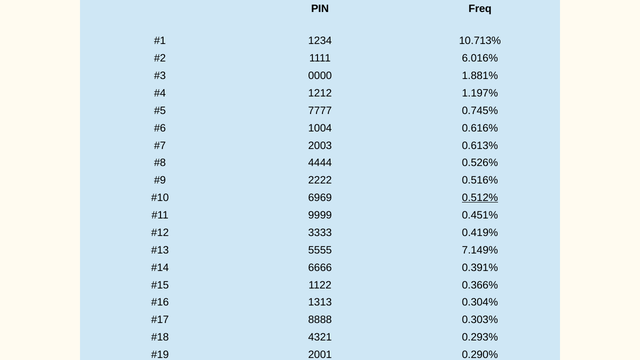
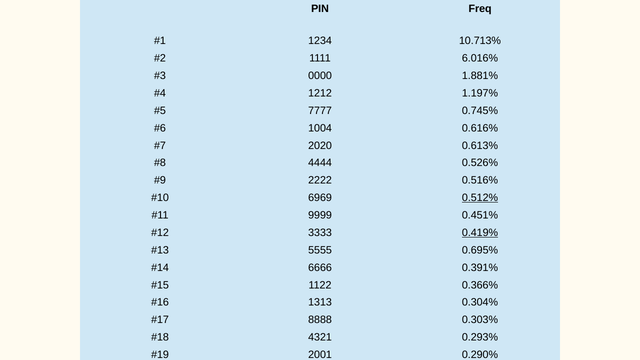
2003: 2003 -> 2020
0.419% underline: none -> present
7.149%: 7.149% -> 0.695%
